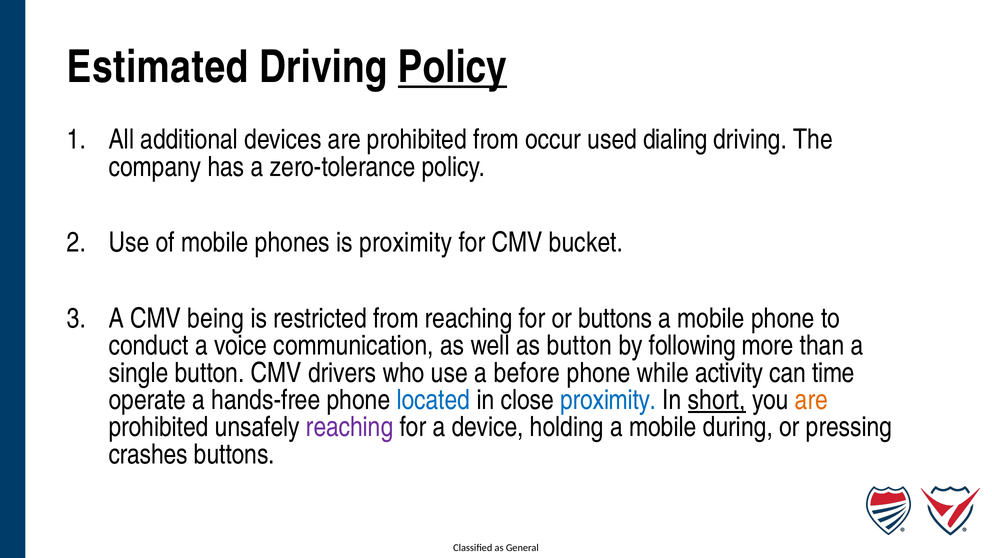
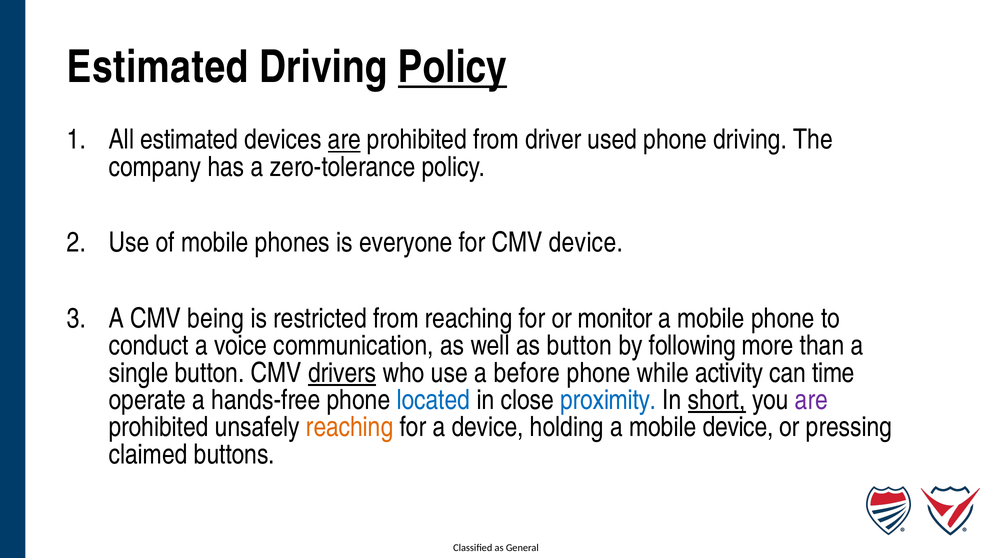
All additional: additional -> estimated
are at (344, 140) underline: none -> present
occur: occur -> driver
used dialing: dialing -> phone
is proximity: proximity -> everyone
CMV bucket: bucket -> device
or buttons: buttons -> monitor
drivers underline: none -> present
are at (811, 400) colour: orange -> purple
reaching at (350, 427) colour: purple -> orange
mobile during: during -> device
crashes: crashes -> claimed
